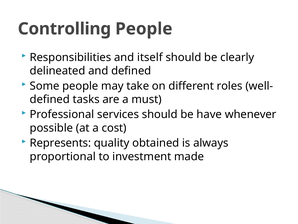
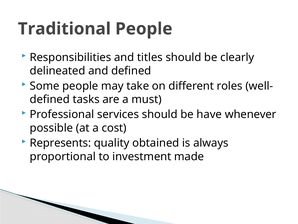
Controlling: Controlling -> Traditional
itself: itself -> titles
